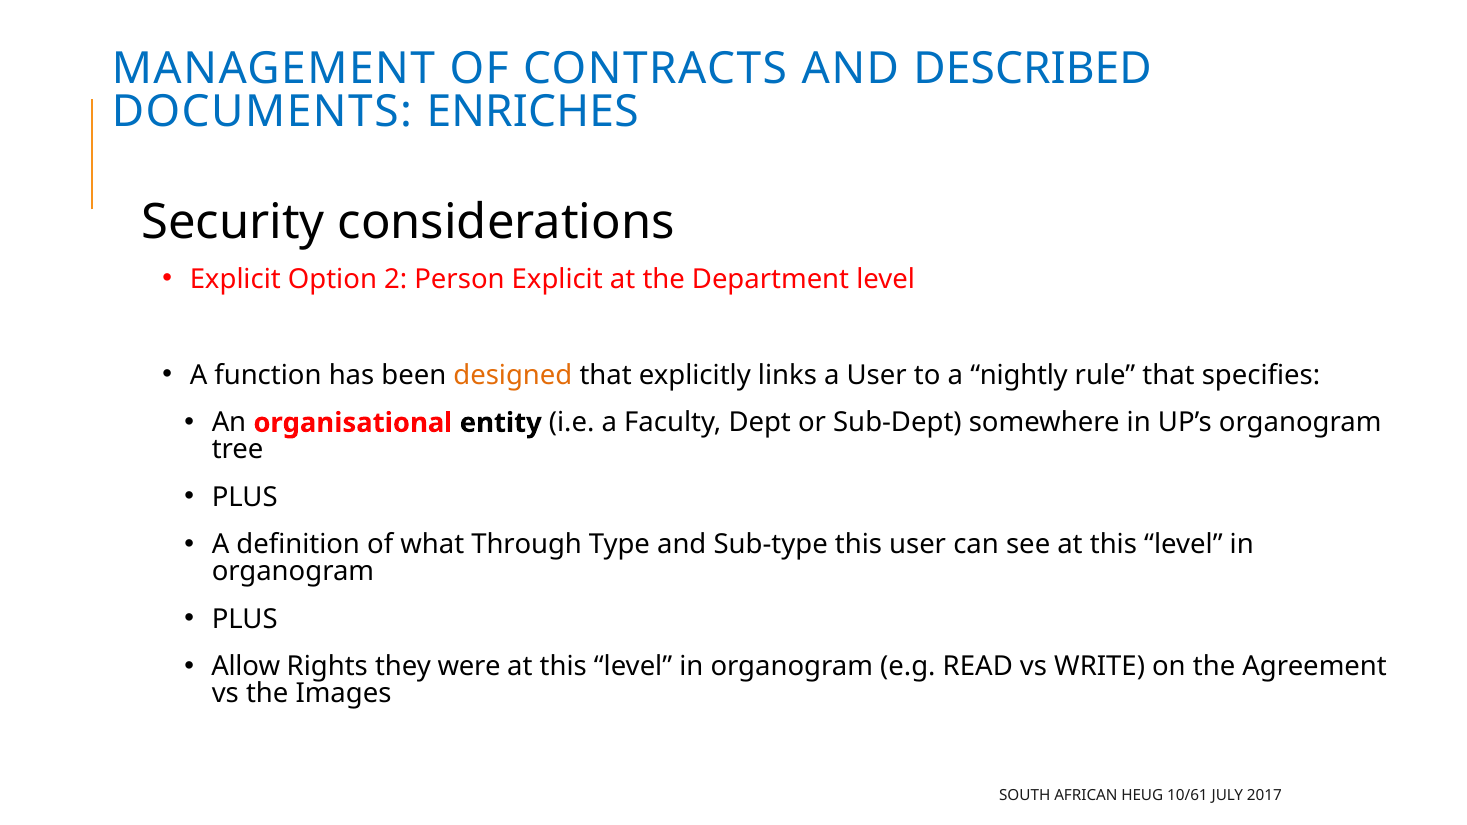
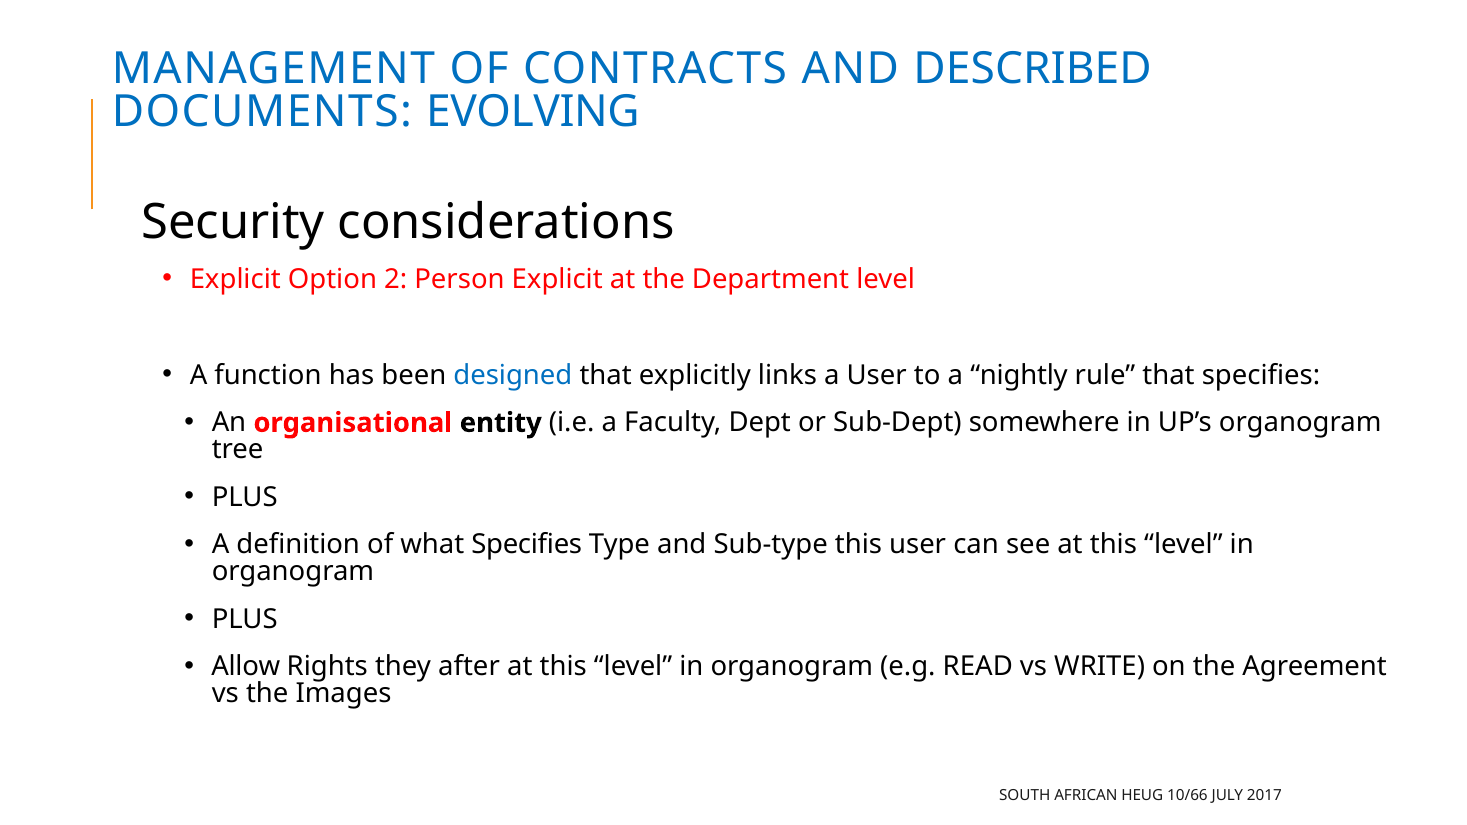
ENRICHES: ENRICHES -> EVOLVING
designed colour: orange -> blue
what Through: Through -> Specifies
were: were -> after
10/61: 10/61 -> 10/66
